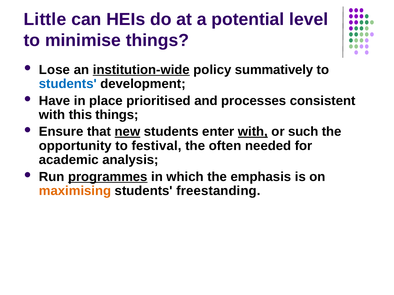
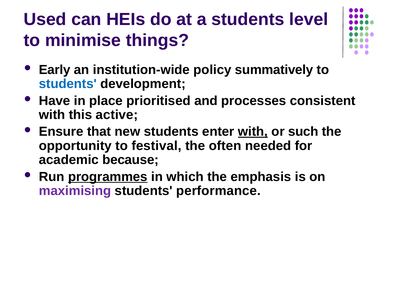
Little: Little -> Used
a potential: potential -> students
Lose: Lose -> Early
institution-wide underline: present -> none
this things: things -> active
new underline: present -> none
analysis: analysis -> because
maximising colour: orange -> purple
freestanding: freestanding -> performance
